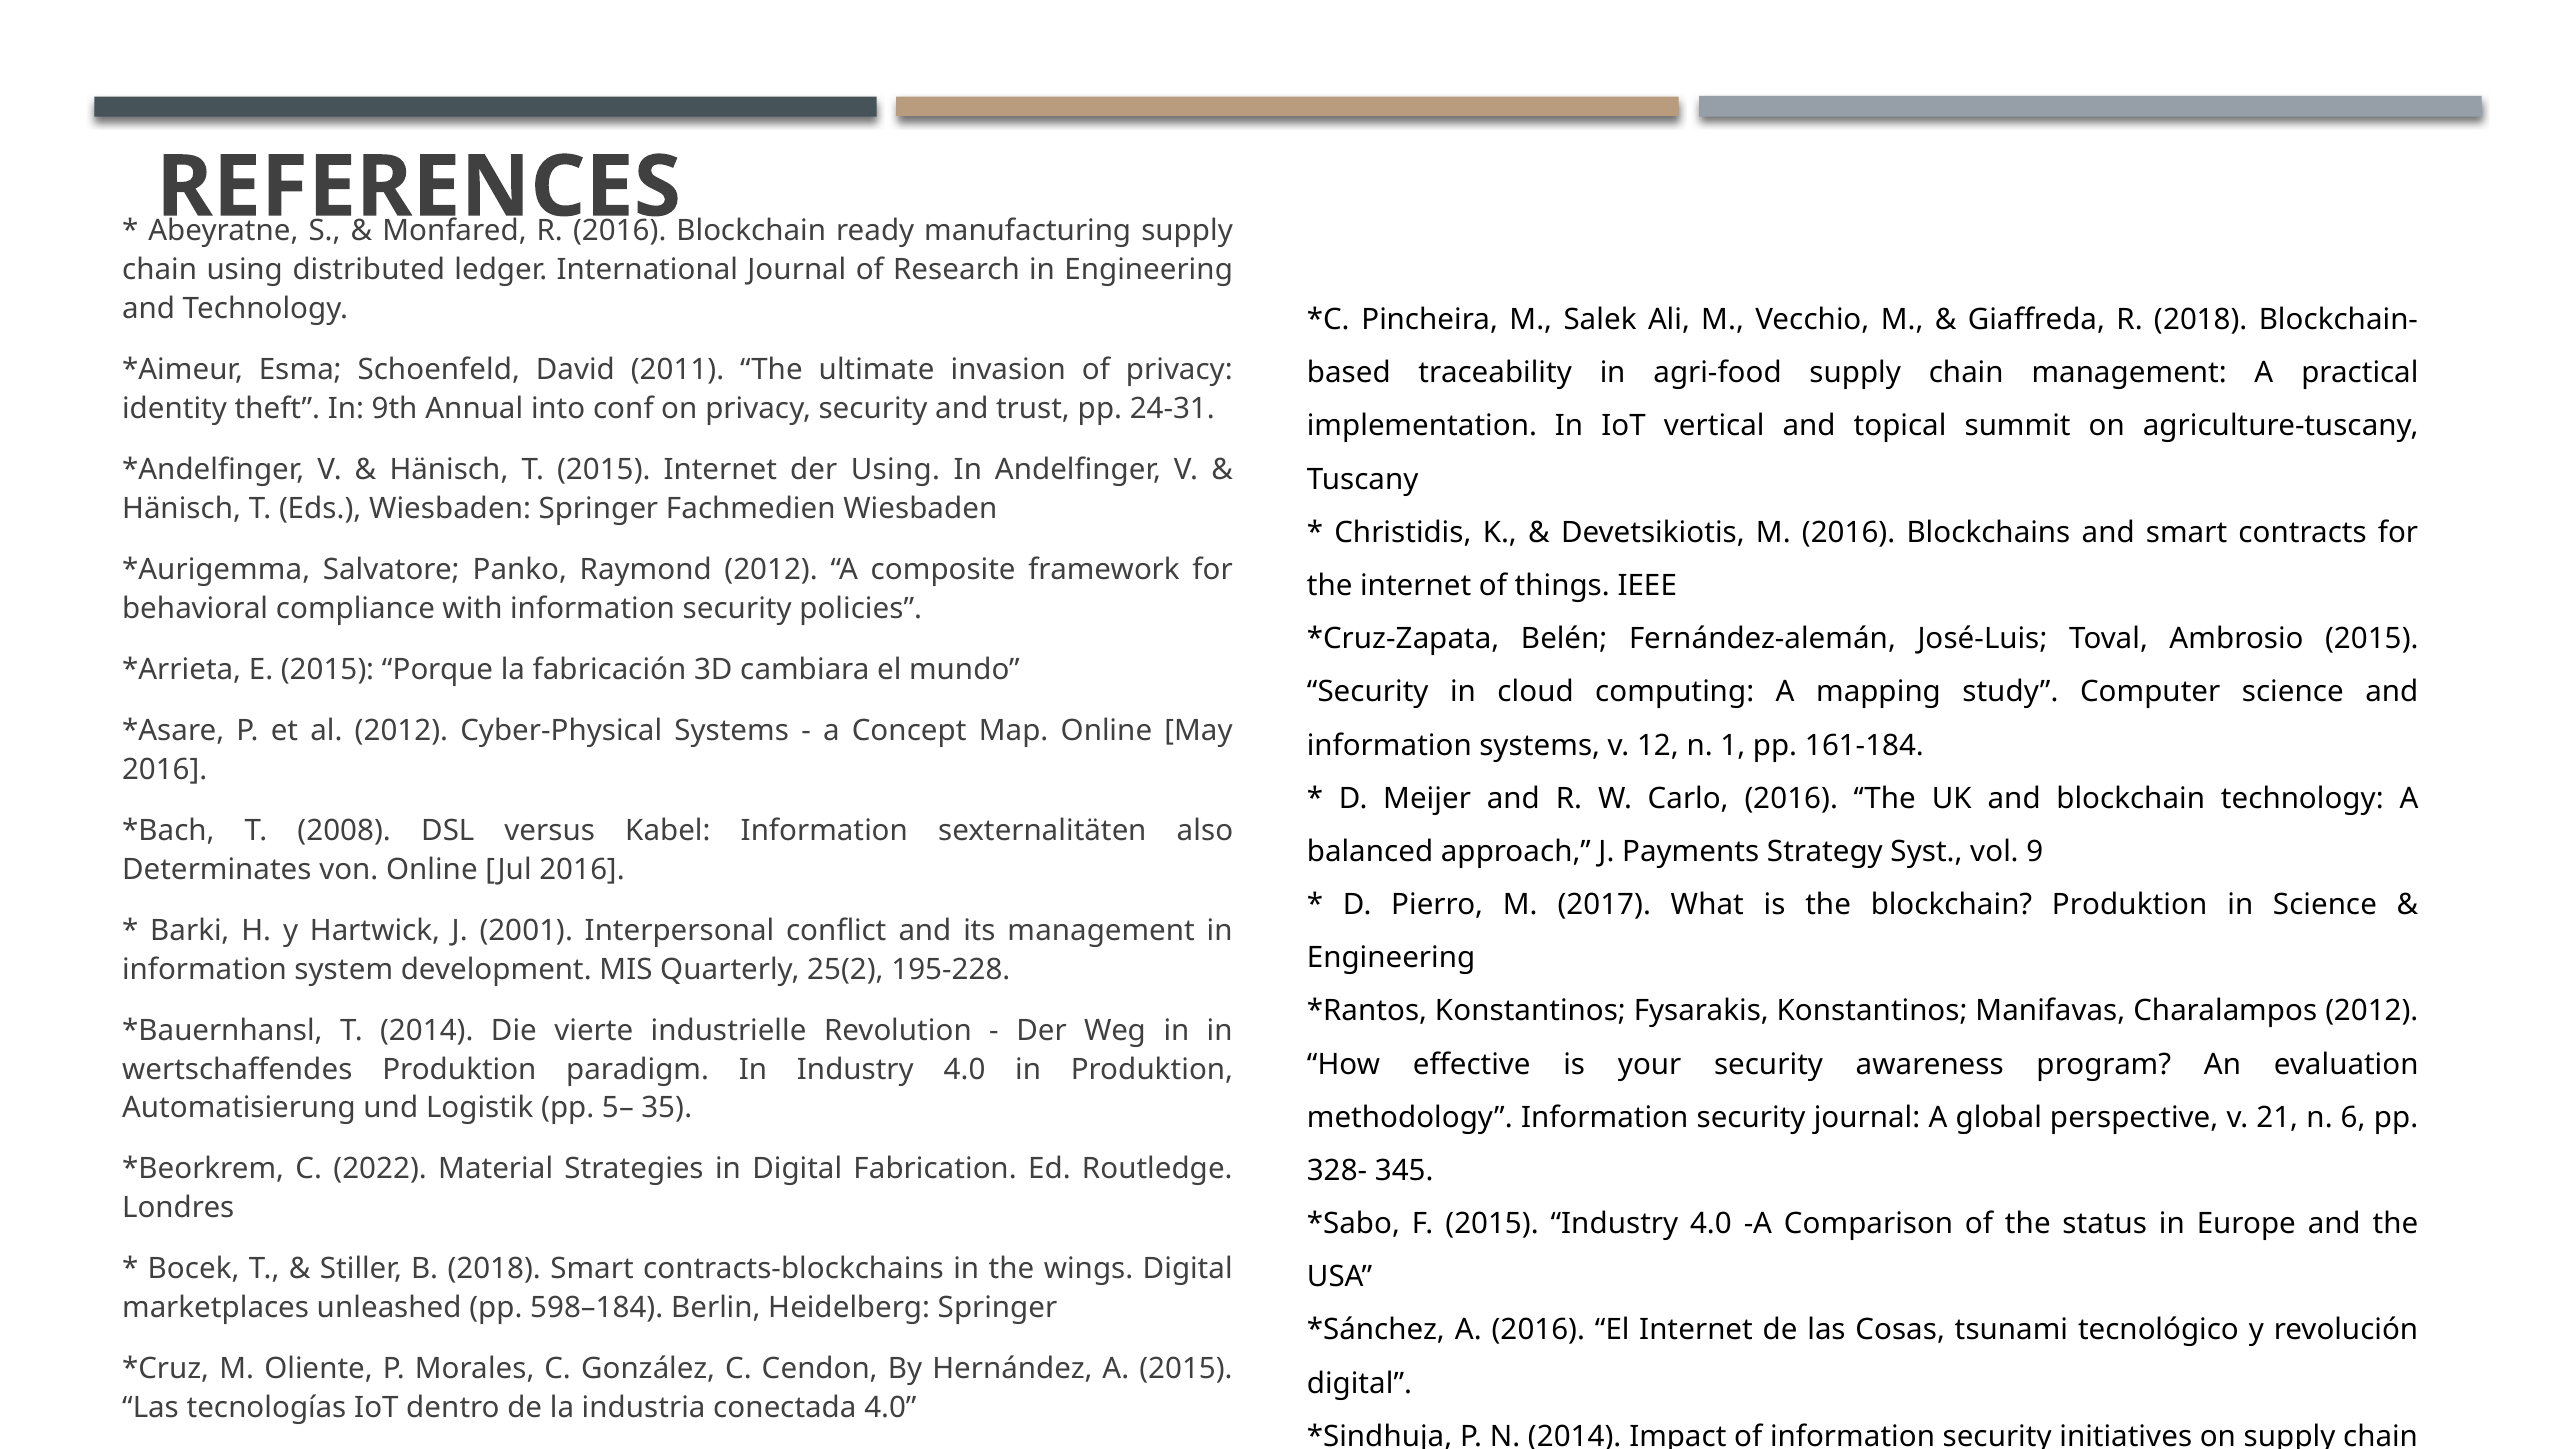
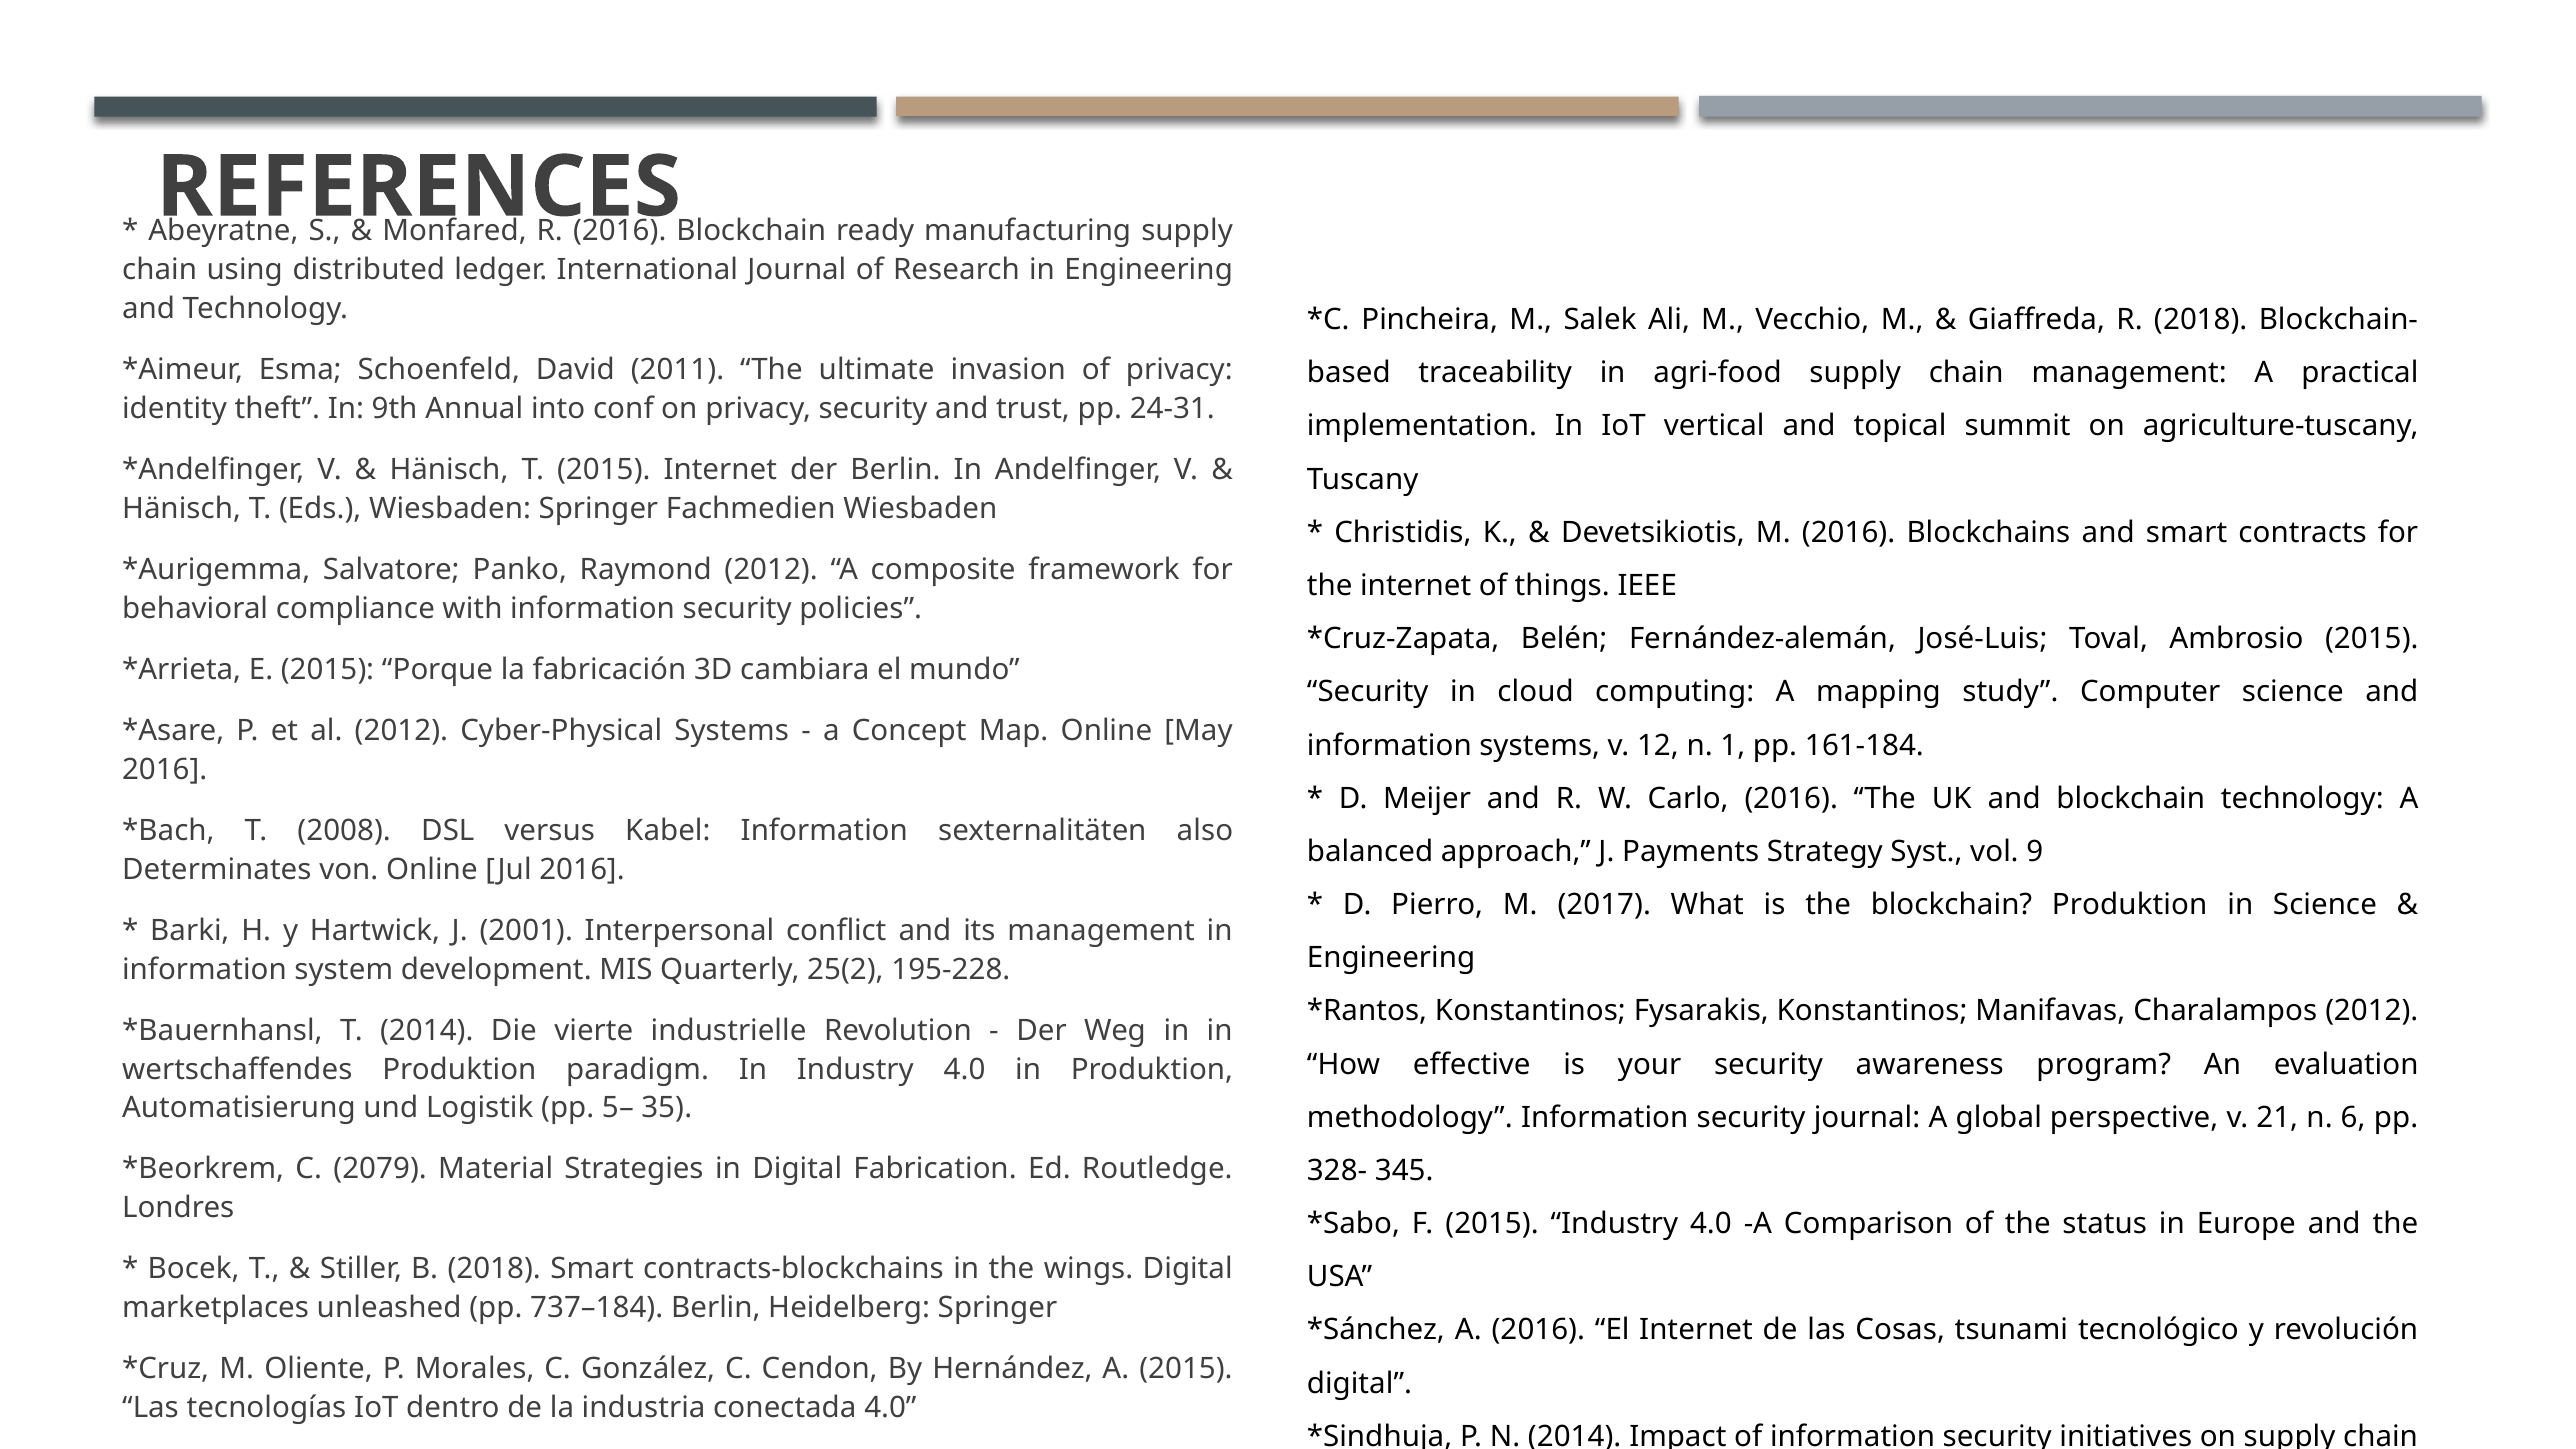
der Using: Using -> Berlin
2022: 2022 -> 2079
598–184: 598–184 -> 737–184
